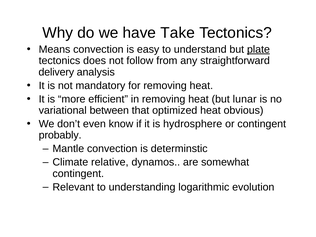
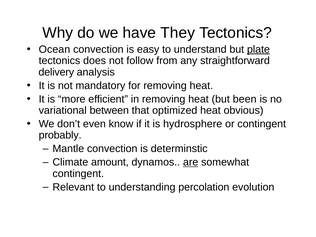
Take: Take -> They
Means: Means -> Ocean
lunar: lunar -> been
relative: relative -> amount
are underline: none -> present
logarithmic: logarithmic -> percolation
